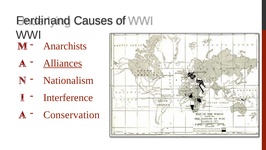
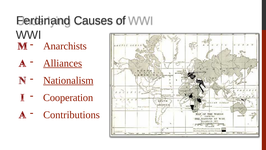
Nationalism underline: none -> present
Interference: Interference -> Cooperation
Conservation: Conservation -> Contributions
